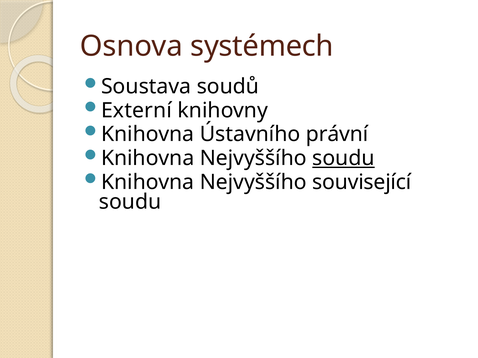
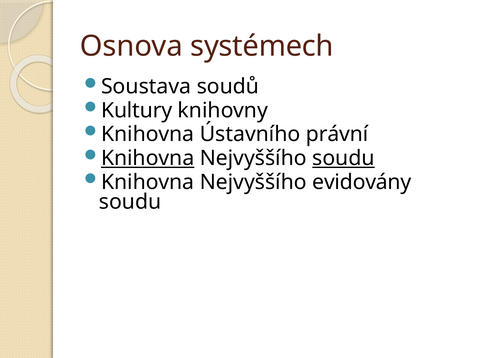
Externí: Externí -> Kultury
Knihovna at (148, 158) underline: none -> present
související: související -> evidovány
